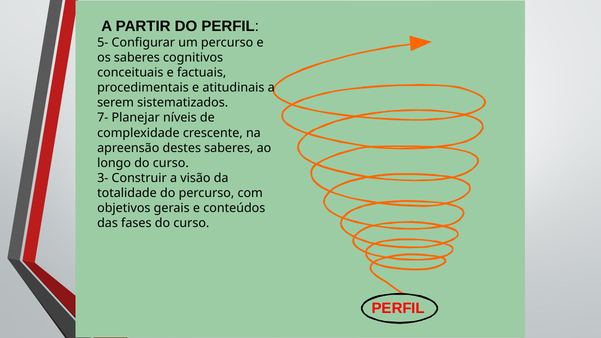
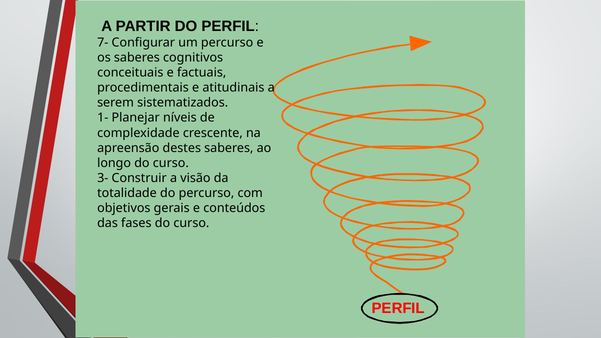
5-: 5- -> 7-
7-: 7- -> 1-
